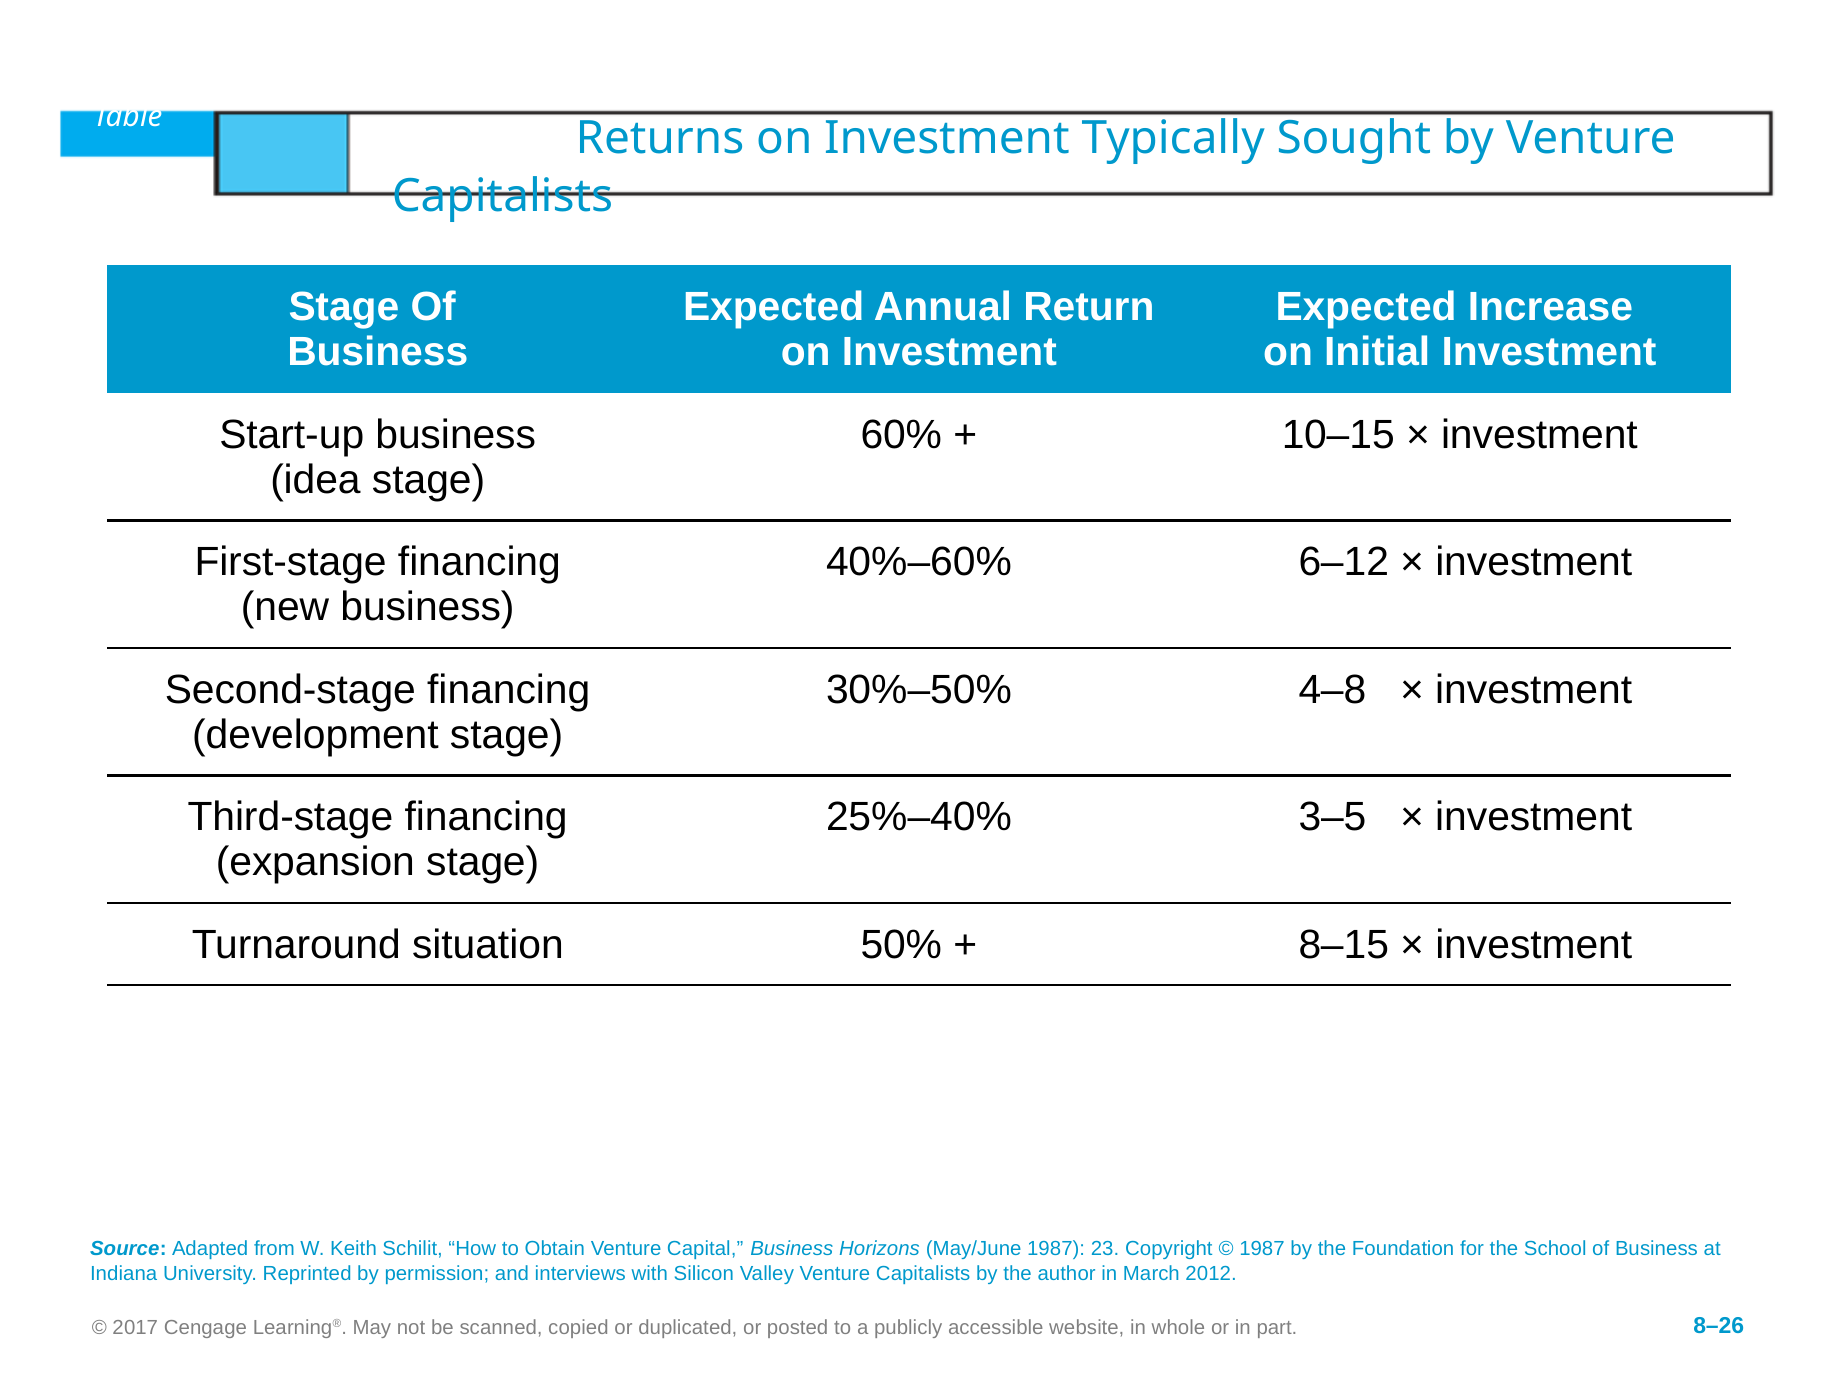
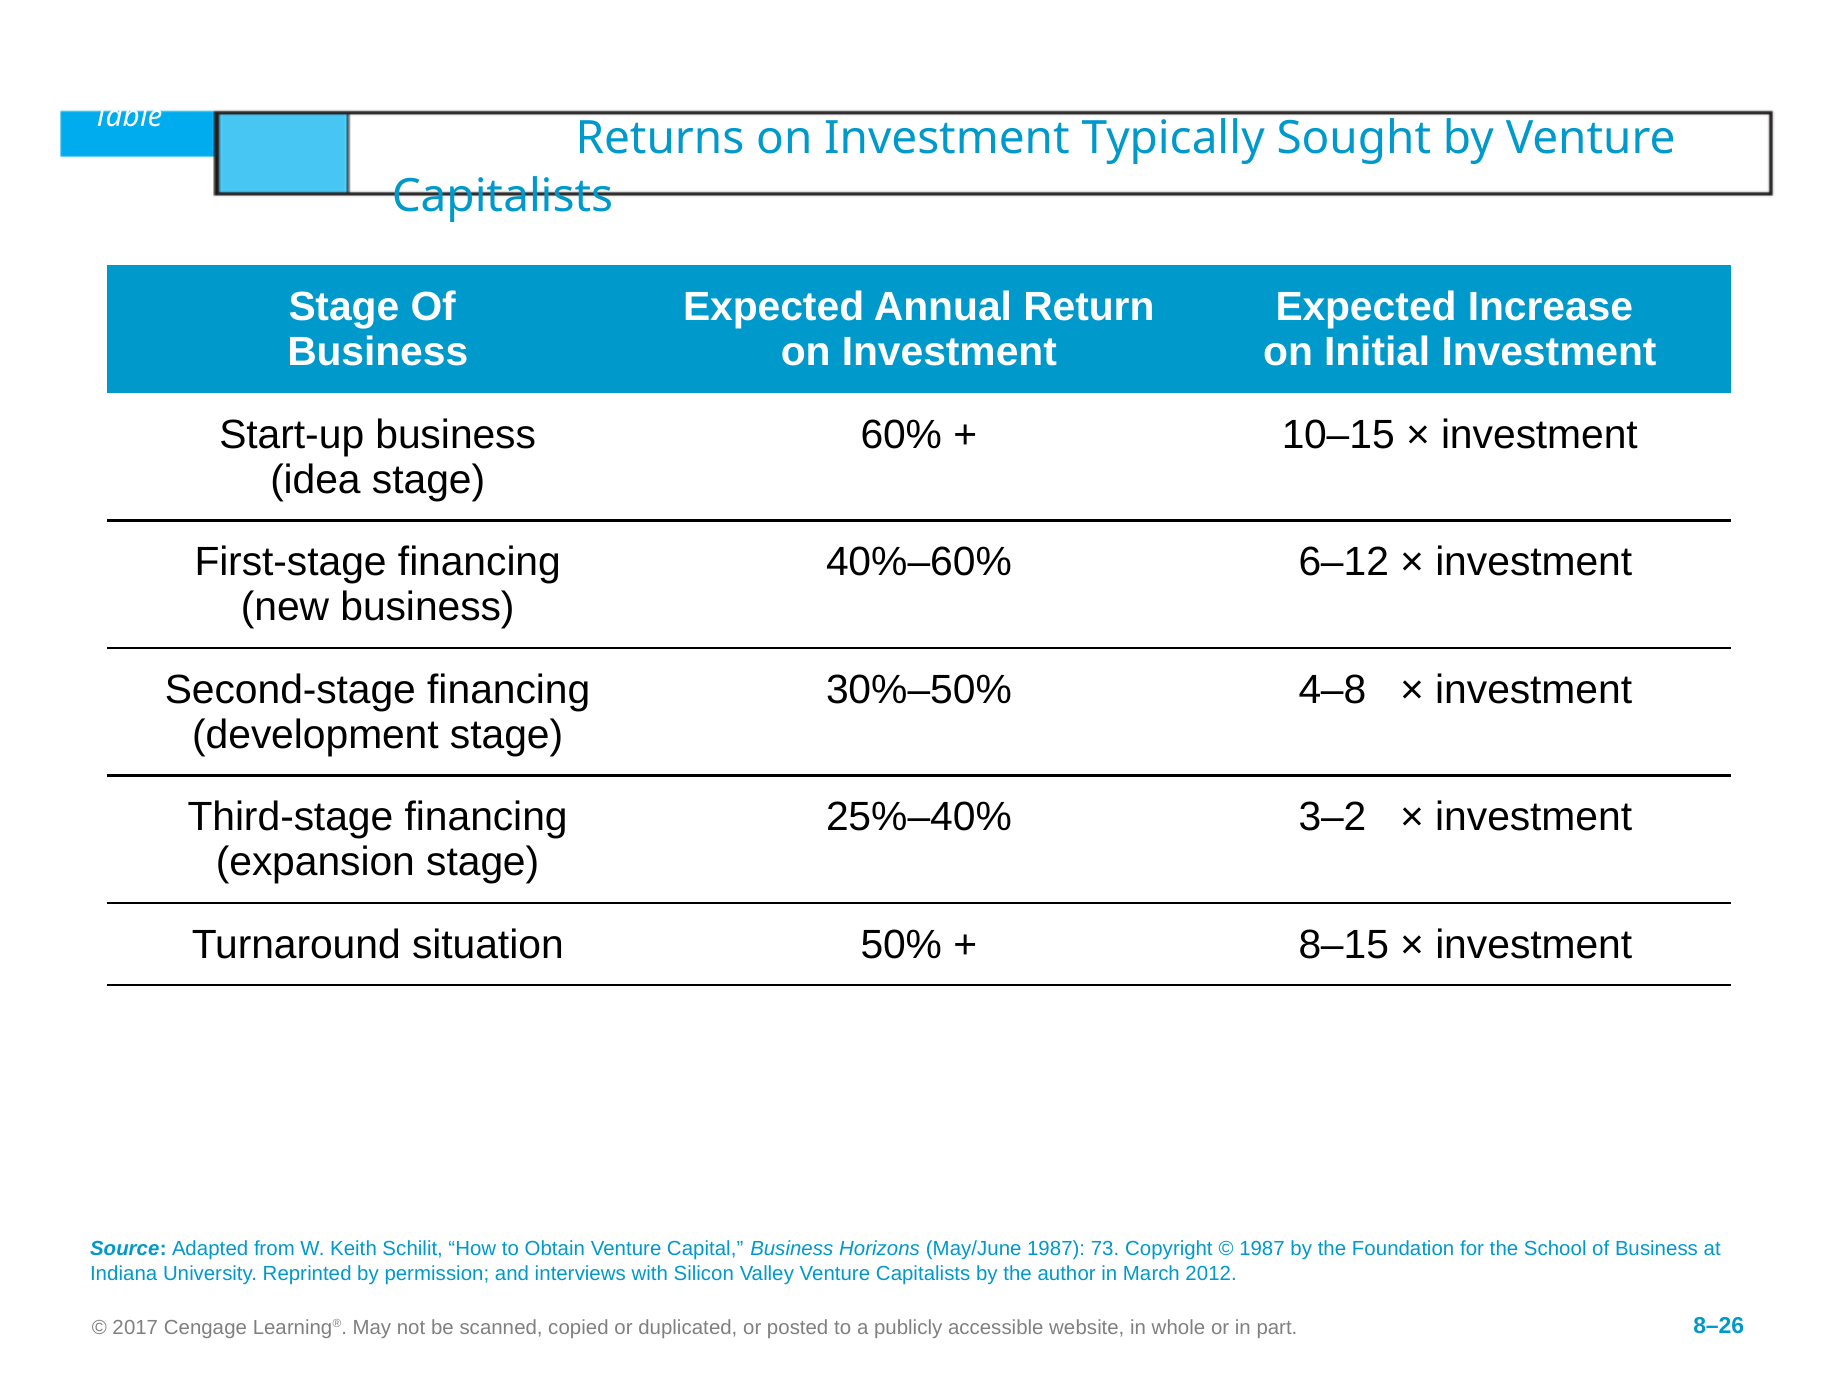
3–5: 3–5 -> 3–2
23: 23 -> 73
